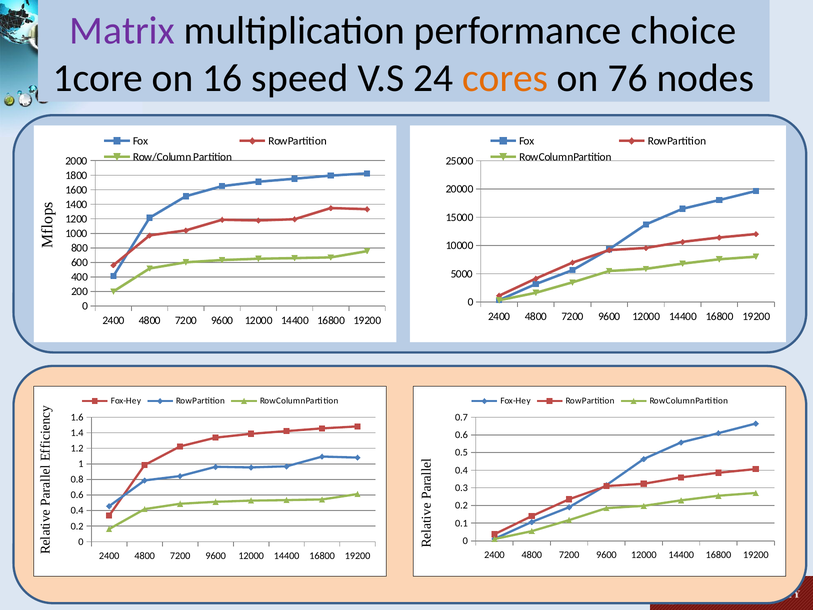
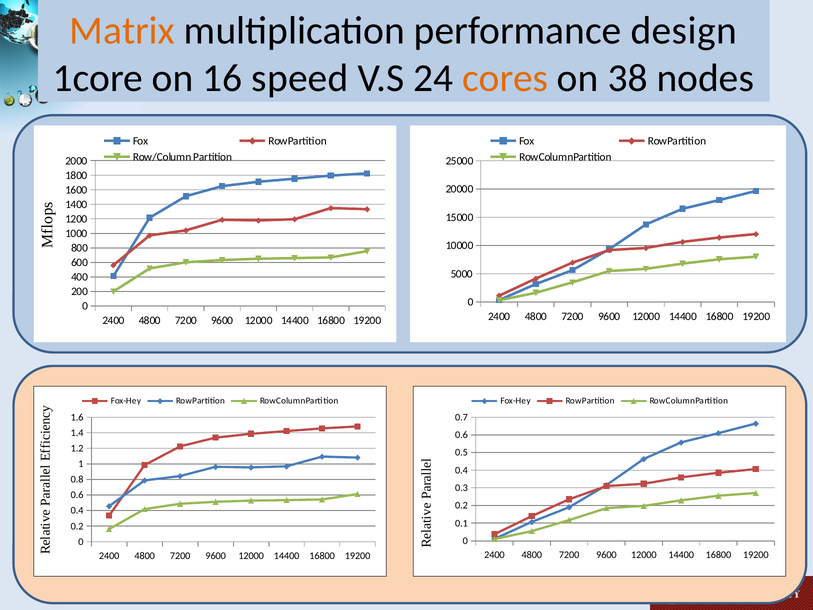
Matrix colour: purple -> orange
choice: choice -> design
76: 76 -> 38
